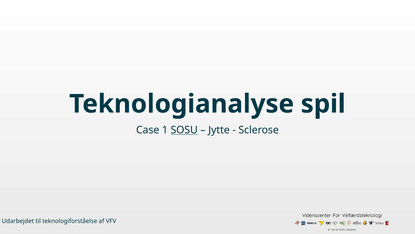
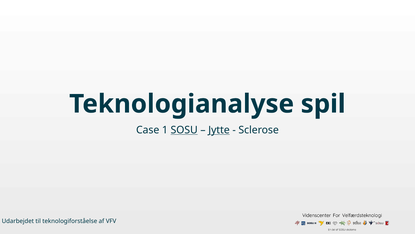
Jytte underline: none -> present
